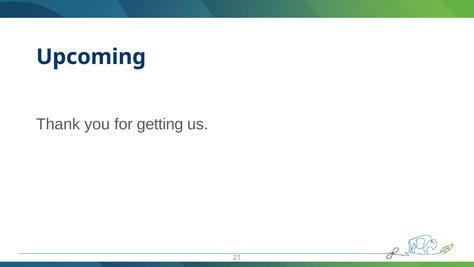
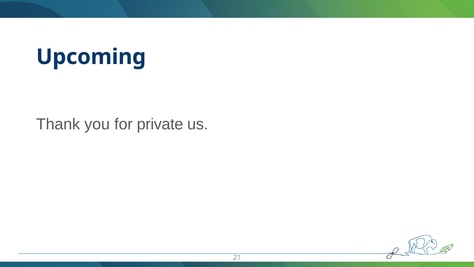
getting: getting -> private
